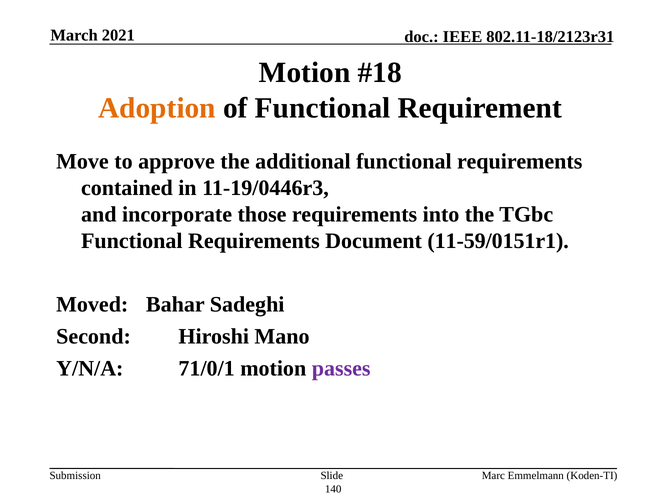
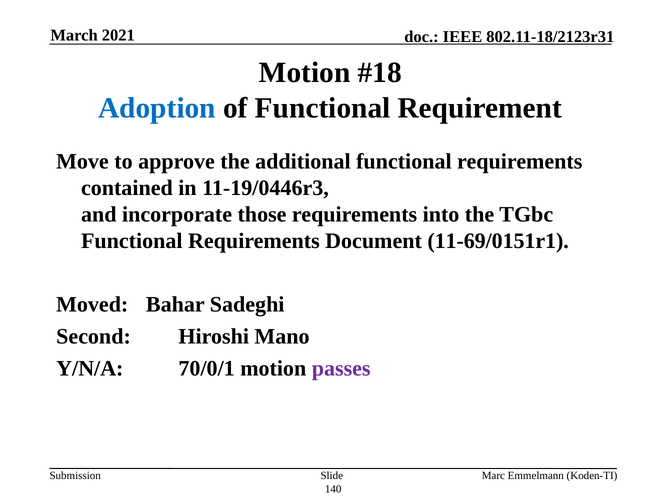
Adoption colour: orange -> blue
11-59/0151r1: 11-59/0151r1 -> 11-69/0151r1
71/0/1: 71/0/1 -> 70/0/1
